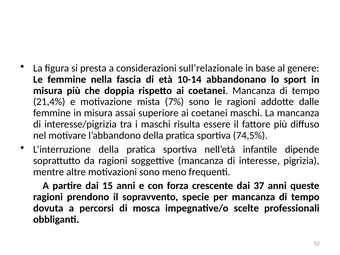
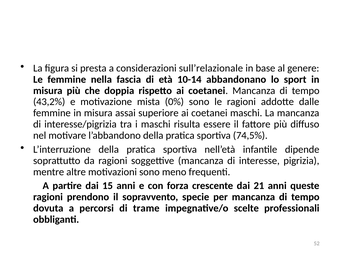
21,4%: 21,4% -> 43,2%
7%: 7% -> 0%
37: 37 -> 21
mosca: mosca -> trame
